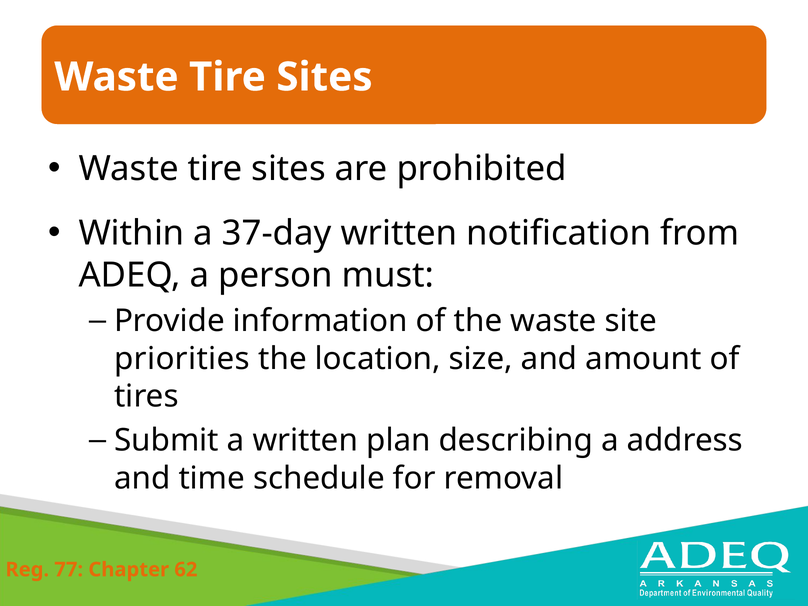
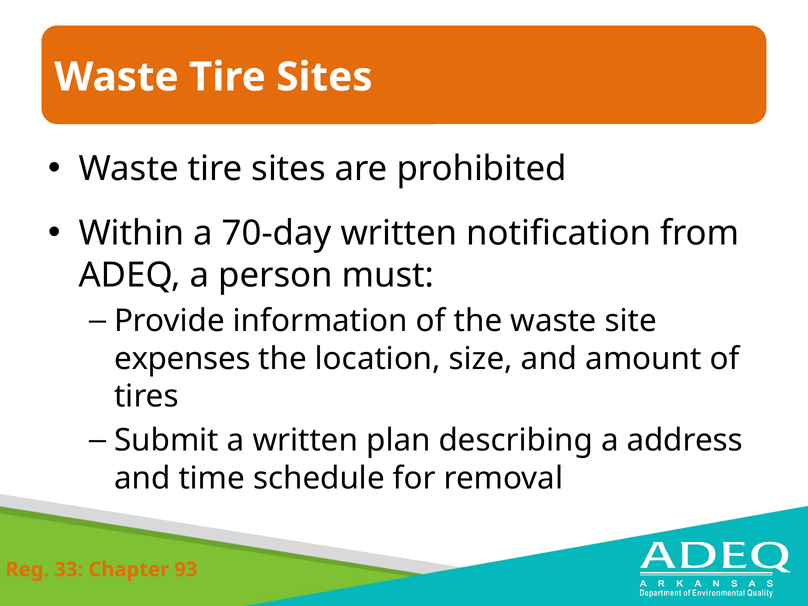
37-day: 37-day -> 70-day
priorities: priorities -> expenses
77: 77 -> 33
62: 62 -> 93
